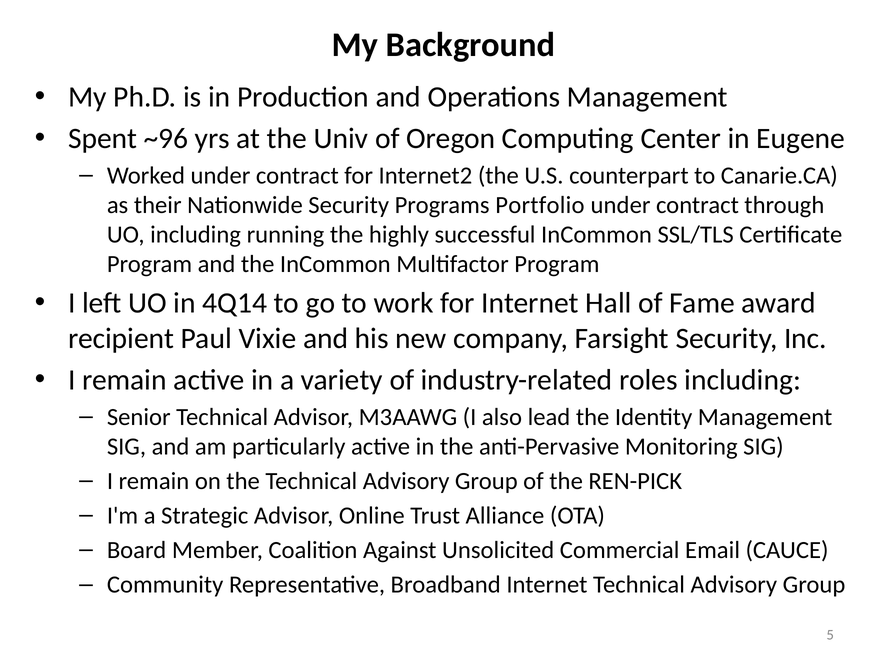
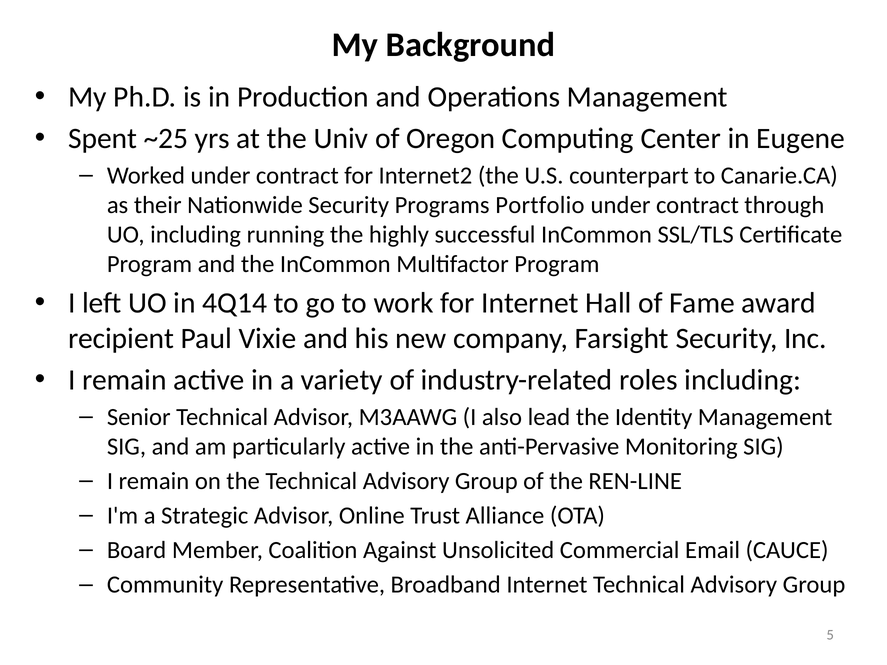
~96: ~96 -> ~25
REN-PICK: REN-PICK -> REN-LINE
